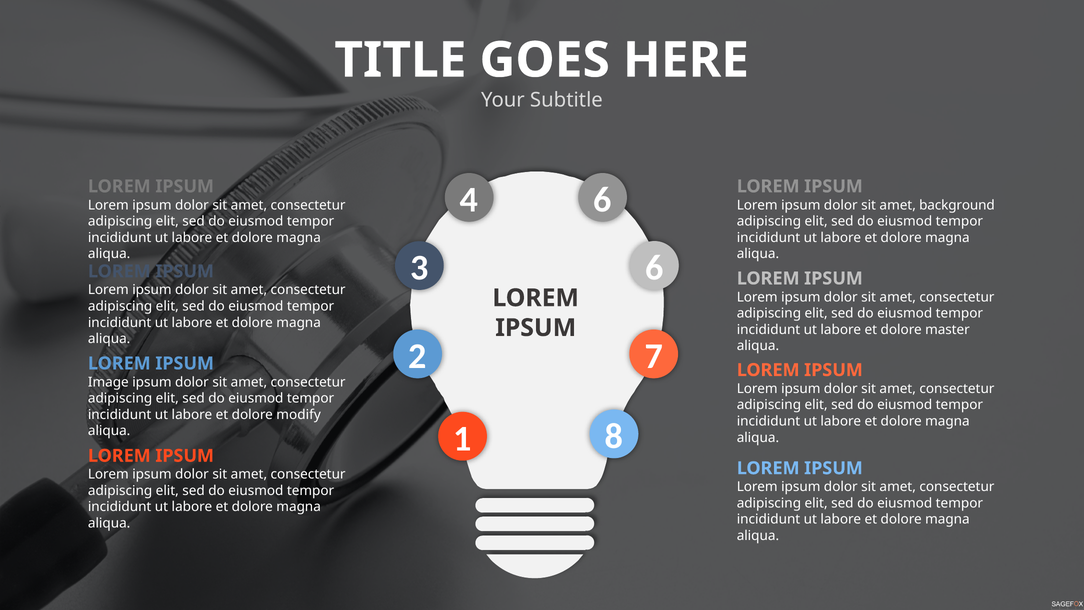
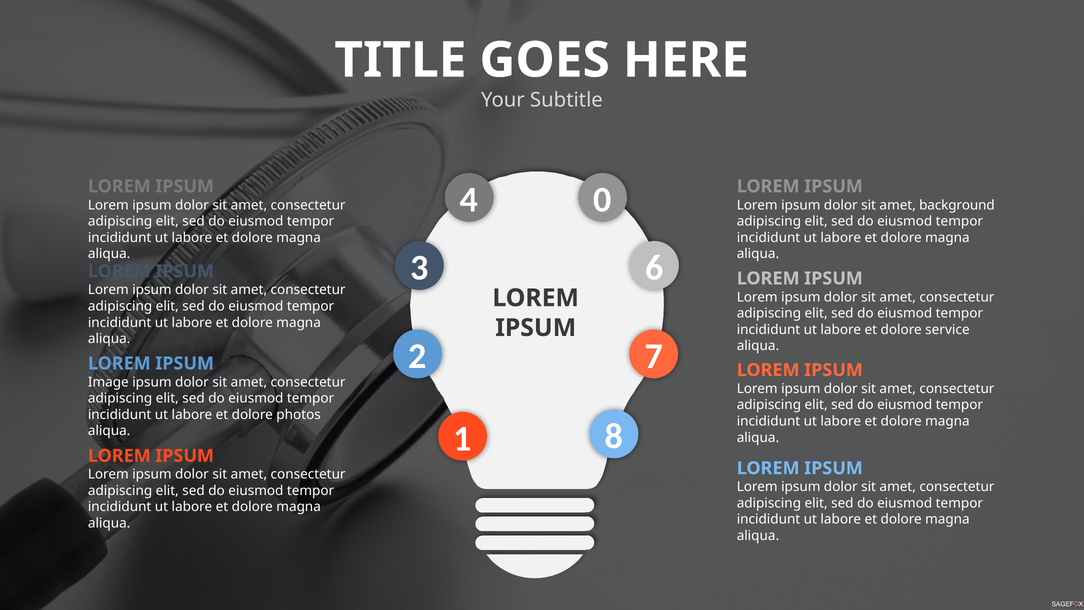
4 6: 6 -> 0
master: master -> service
modify: modify -> photos
